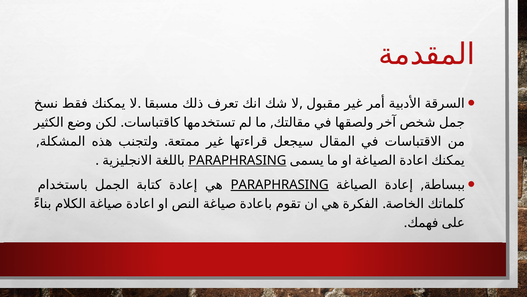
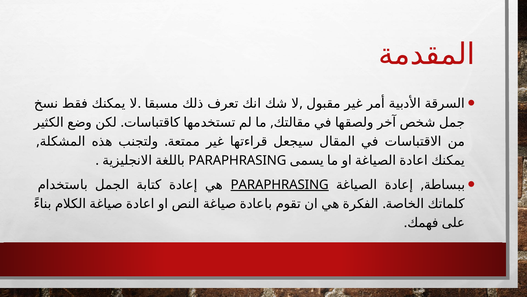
PARAPHRASING at (237, 160) underline: present -> none
